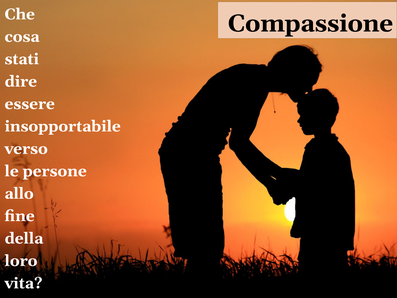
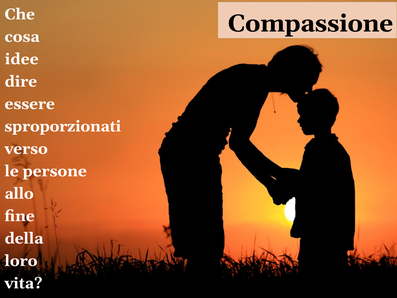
stati: stati -> idee
insopportabile: insopportabile -> sproporzionati
